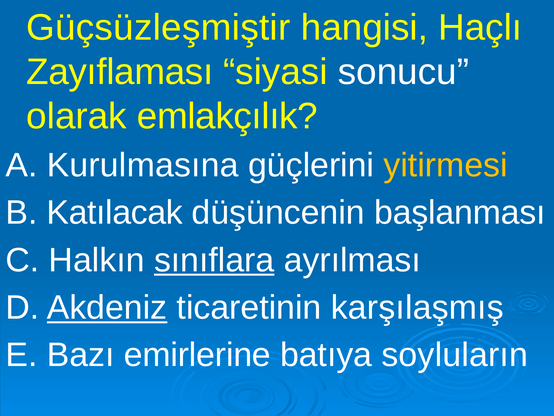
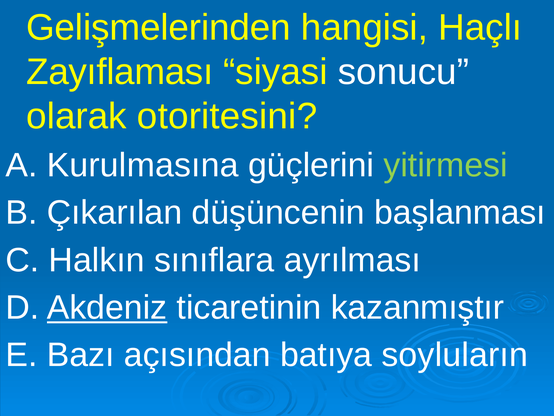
Güçsüzleşmiştir: Güçsüzleşmiştir -> Gelişmelerinden
emlakçılık: emlakçılık -> otoritesini
yitirmesi colour: yellow -> light green
Katılacak: Katılacak -> Çıkarılan
sınıflara underline: present -> none
karşılaşmış: karşılaşmış -> kazanmıştır
emirlerine: emirlerine -> açısından
